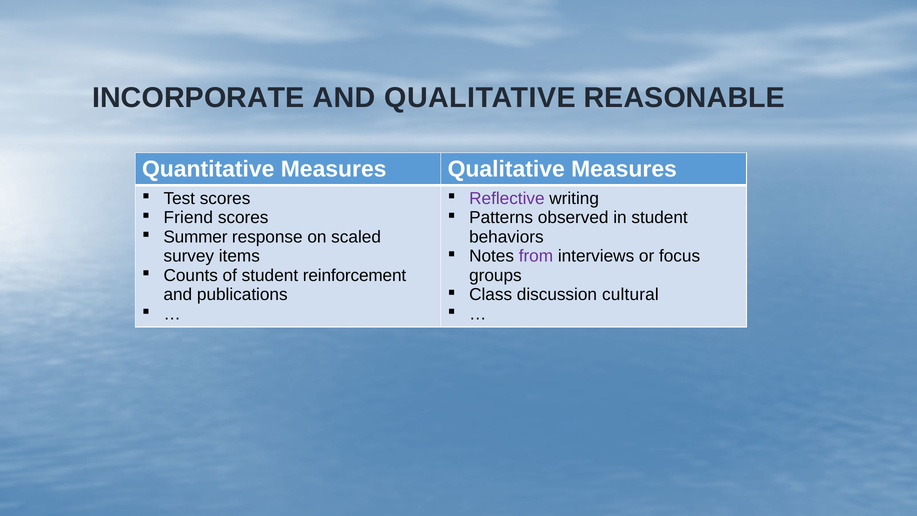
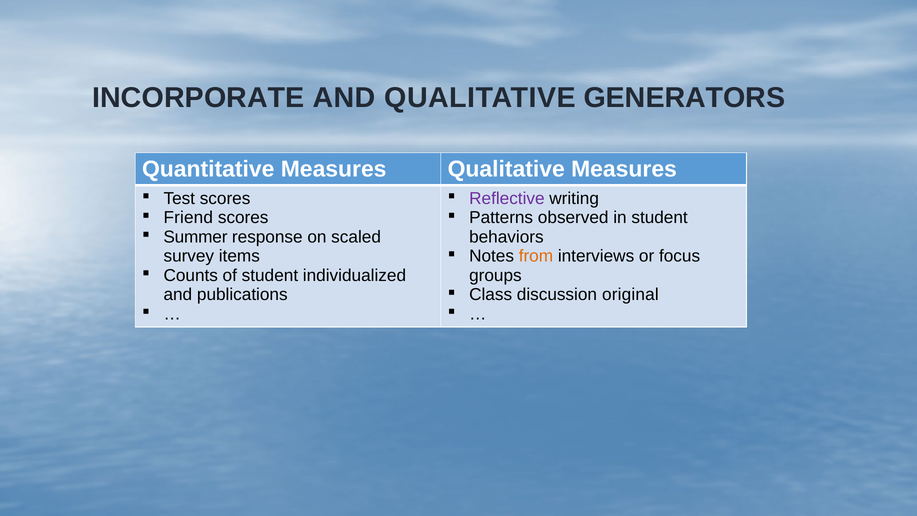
REASONABLE: REASONABLE -> GENERATORS
from colour: purple -> orange
reinforcement: reinforcement -> individualized
cultural: cultural -> original
